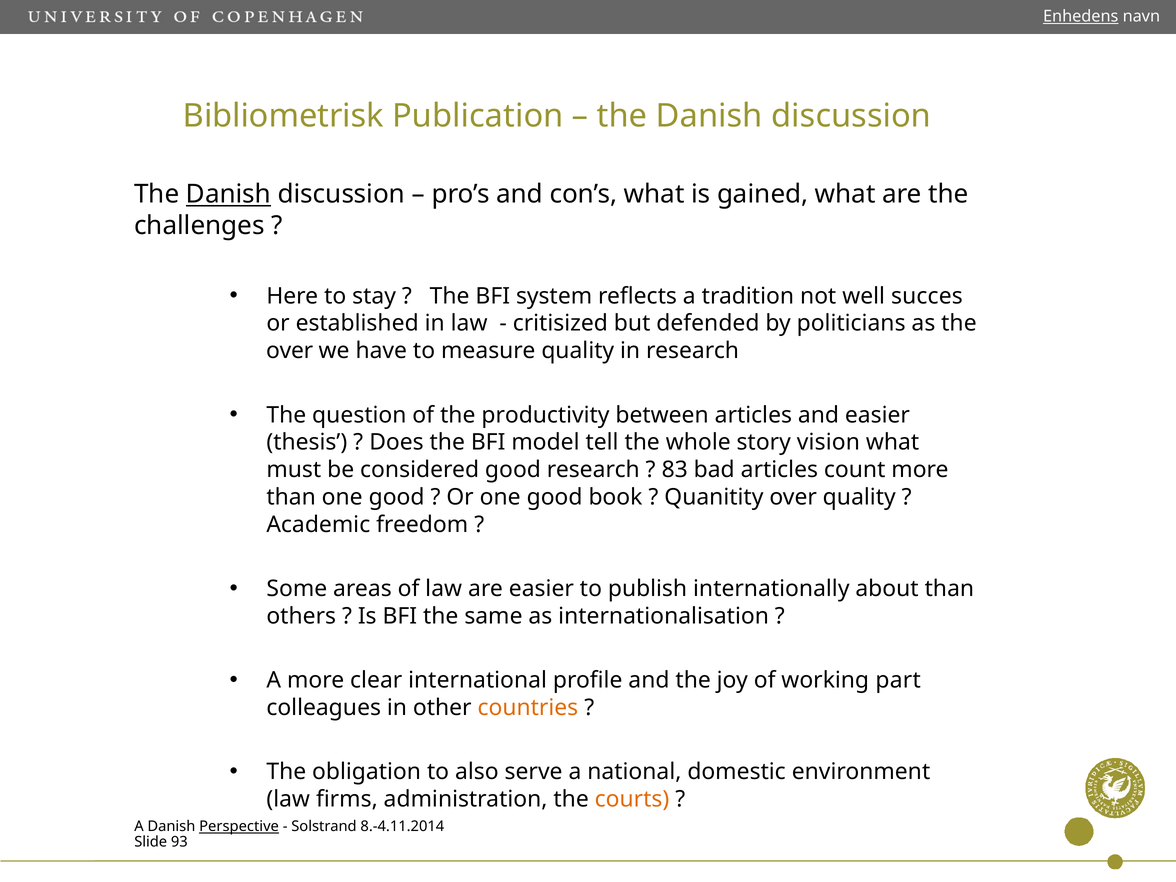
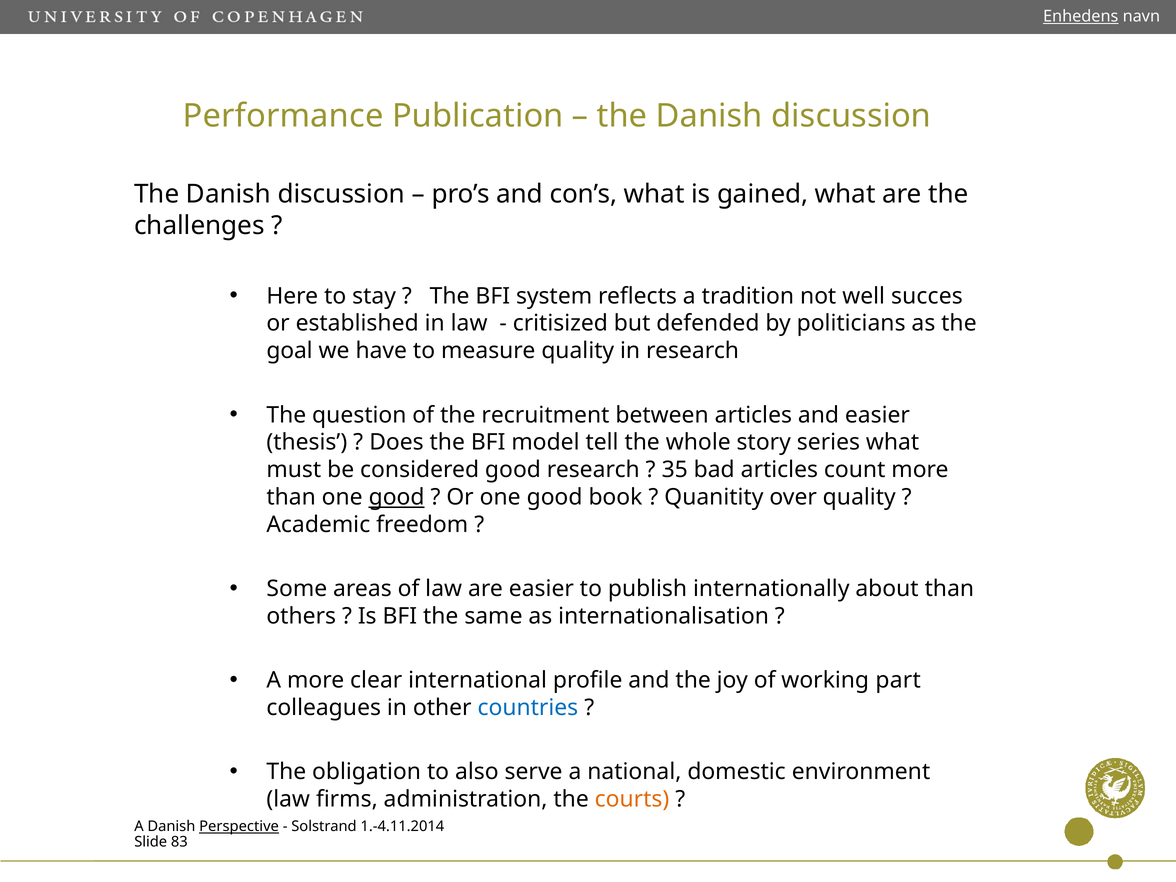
Bibliometrisk: Bibliometrisk -> Performance
Danish at (229, 194) underline: present -> none
over at (290, 351): over -> goal
productivity: productivity -> recruitment
vision: vision -> series
83: 83 -> 35
good at (397, 497) underline: none -> present
countries colour: orange -> blue
8.-4.11.2014: 8.-4.11.2014 -> 1.-4.11.2014
93: 93 -> 83
